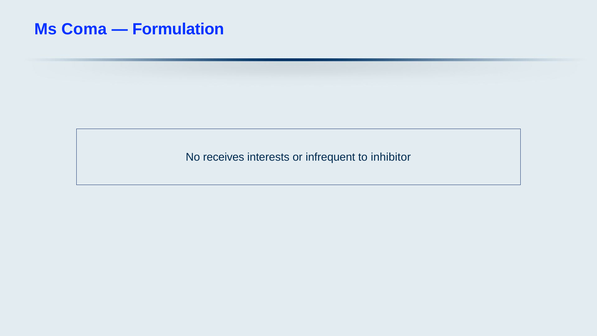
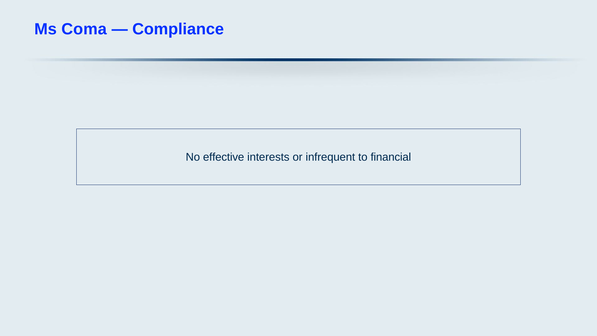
Formulation: Formulation -> Compliance
receives: receives -> effective
inhibitor: inhibitor -> financial
